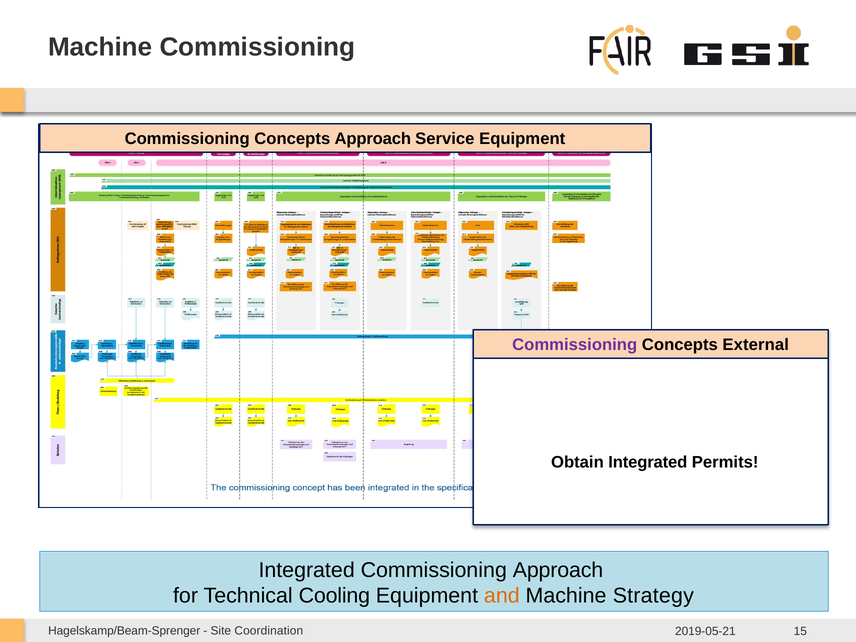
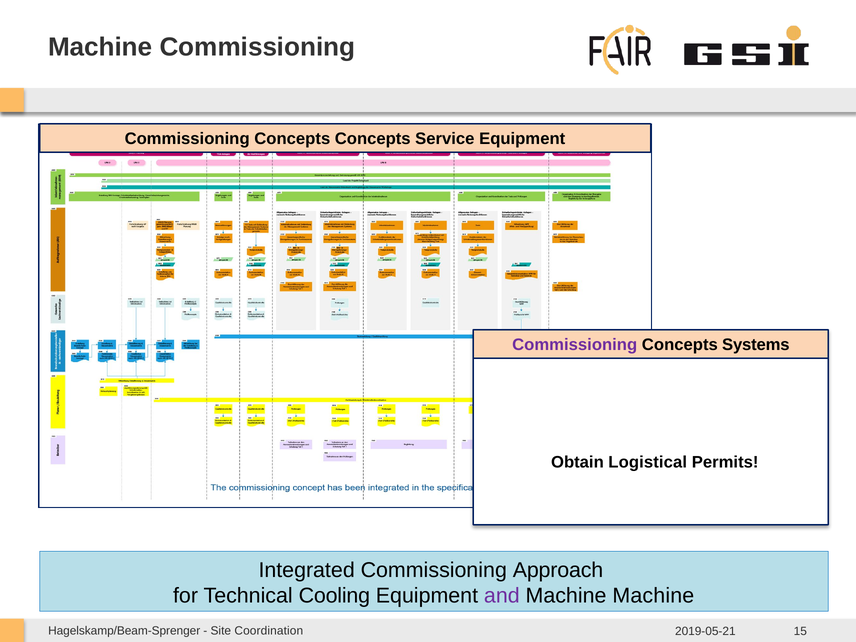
Concepts Approach: Approach -> Concepts
External: External -> Systems
Obtain Integrated: Integrated -> Logistical
and colour: orange -> purple
Machine Strategy: Strategy -> Machine
